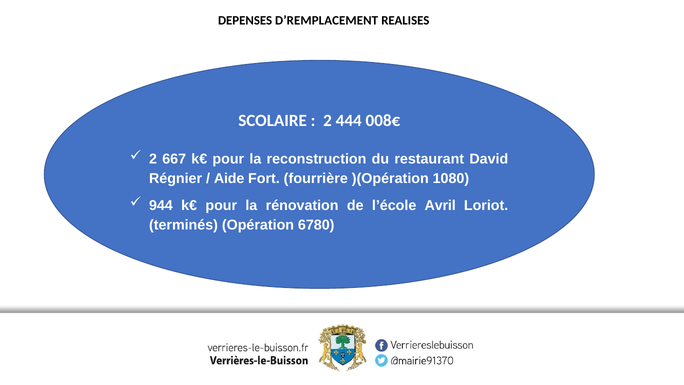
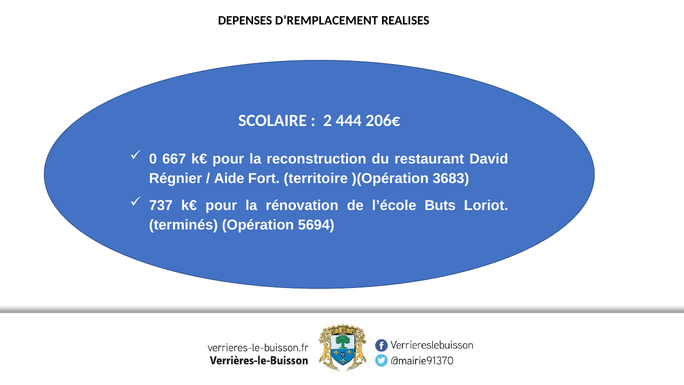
008€: 008€ -> 206€
2 at (153, 159): 2 -> 0
fourrière: fourrière -> territoire
1080: 1080 -> 3683
944: 944 -> 737
Avril: Avril -> Buts
6780: 6780 -> 5694
